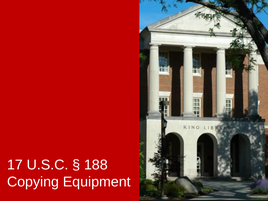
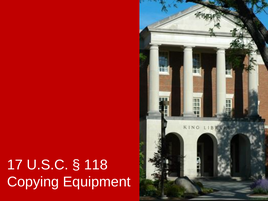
188: 188 -> 118
